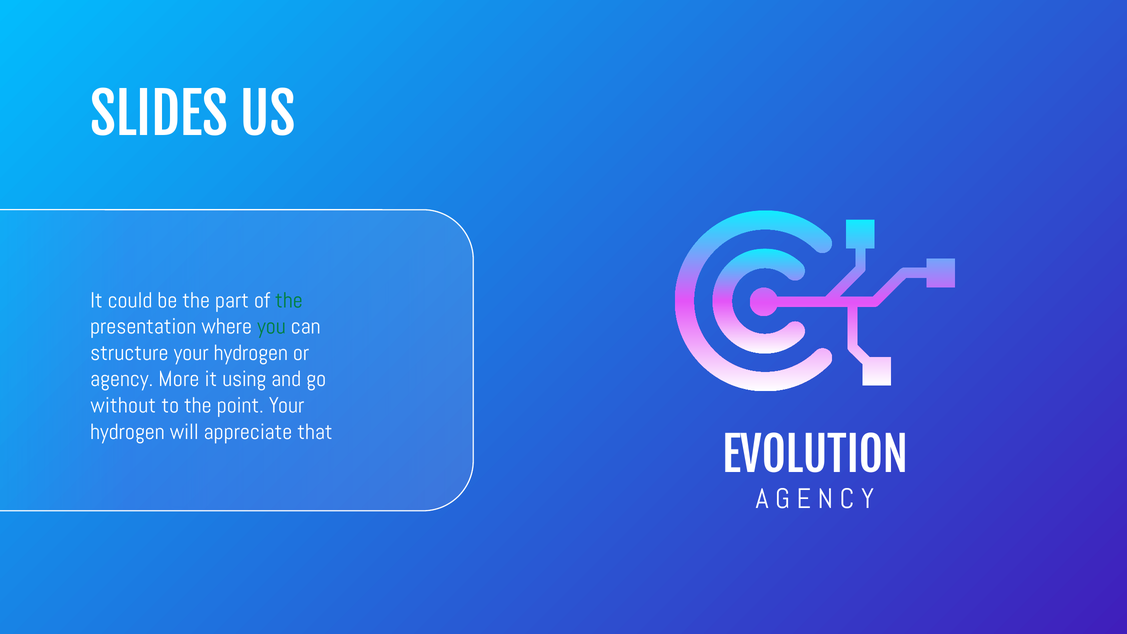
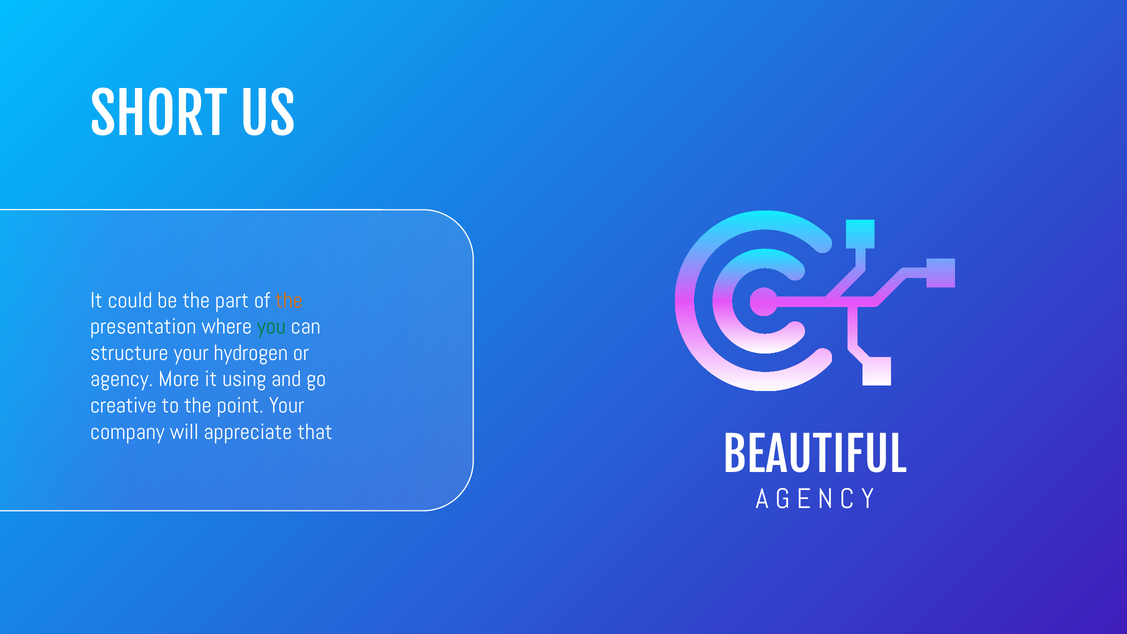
SLIDES: SLIDES -> SHORT
the at (289, 300) colour: green -> orange
without: without -> creative
hydrogen at (127, 432): hydrogen -> company
EVOLUTION: EVOLUTION -> BEAUTIFUL
